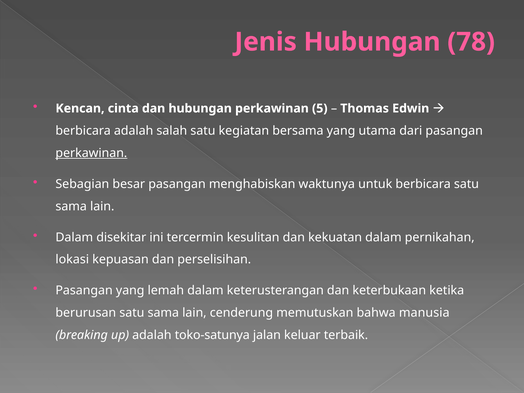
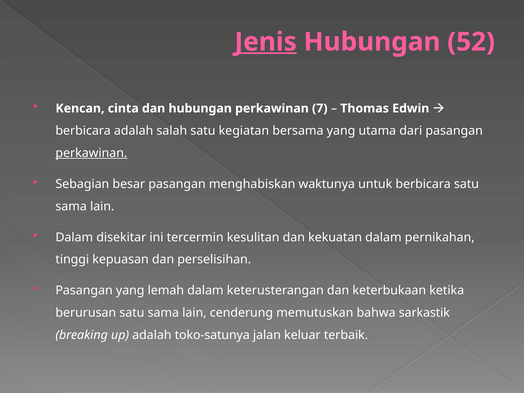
Jenis underline: none -> present
78: 78 -> 52
5: 5 -> 7
lokasi: lokasi -> tinggi
manusia: manusia -> sarkastik
